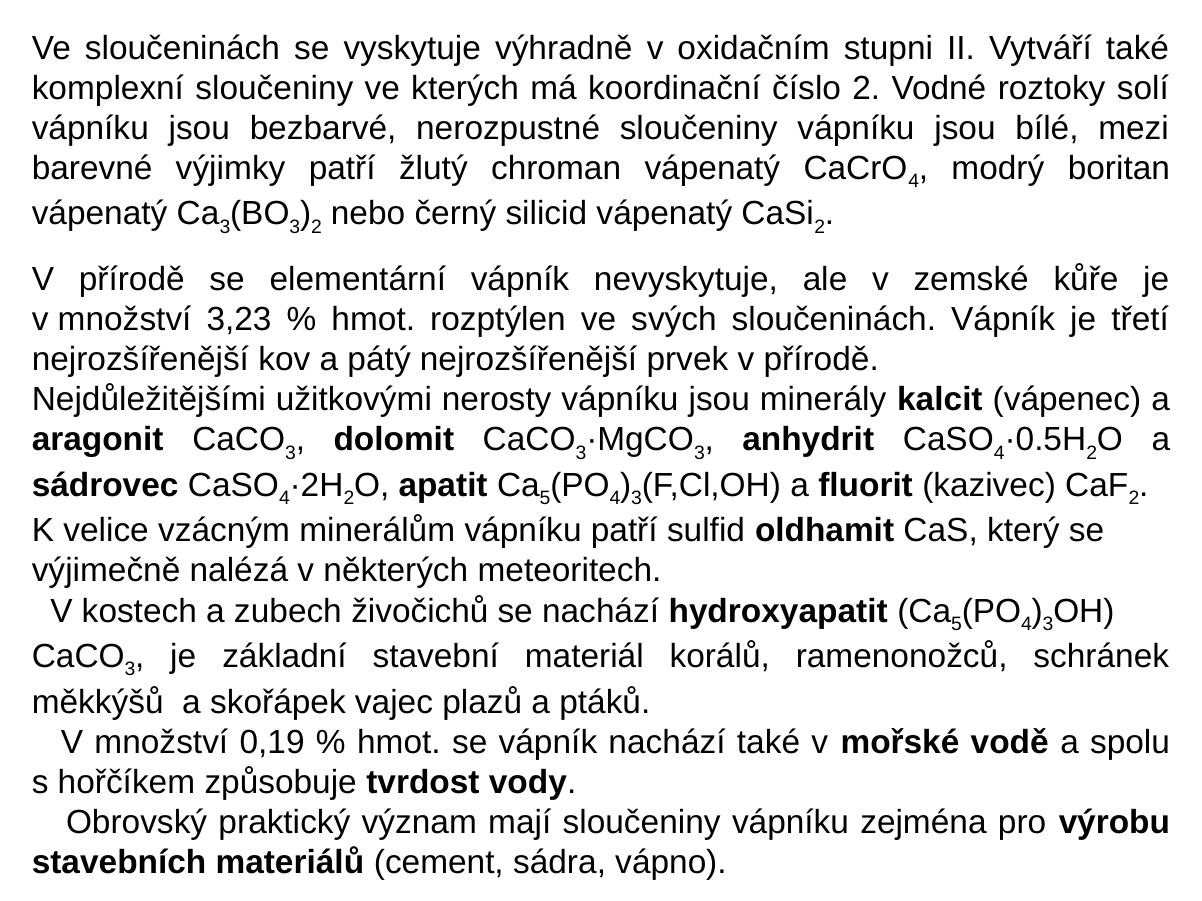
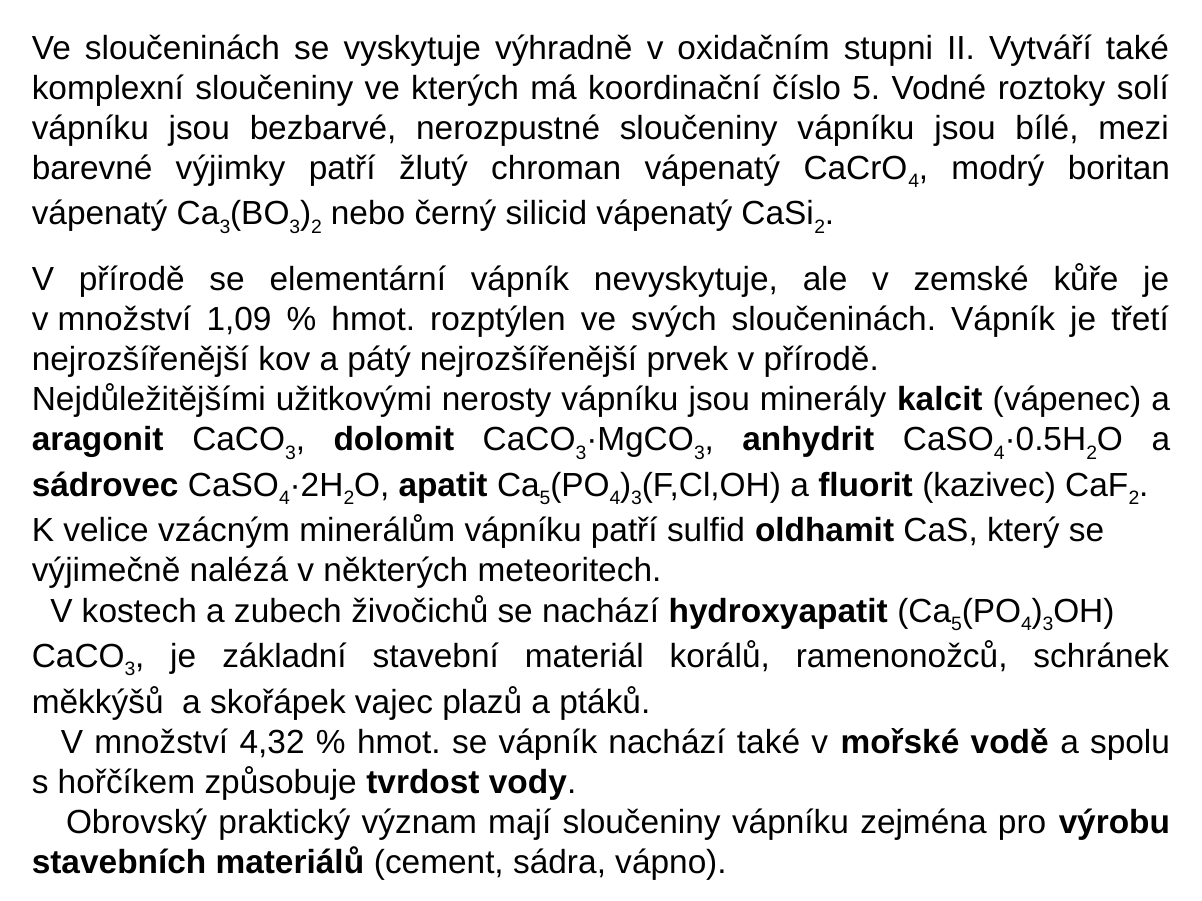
číslo 2: 2 -> 5
3,23: 3,23 -> 1,09
0,19: 0,19 -> 4,32
